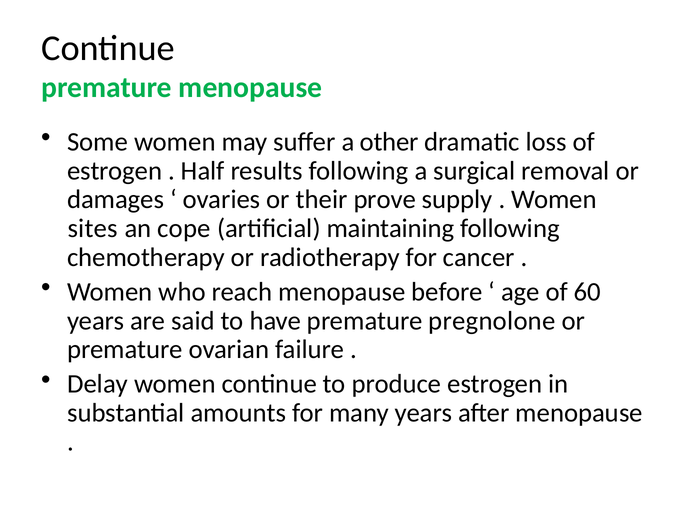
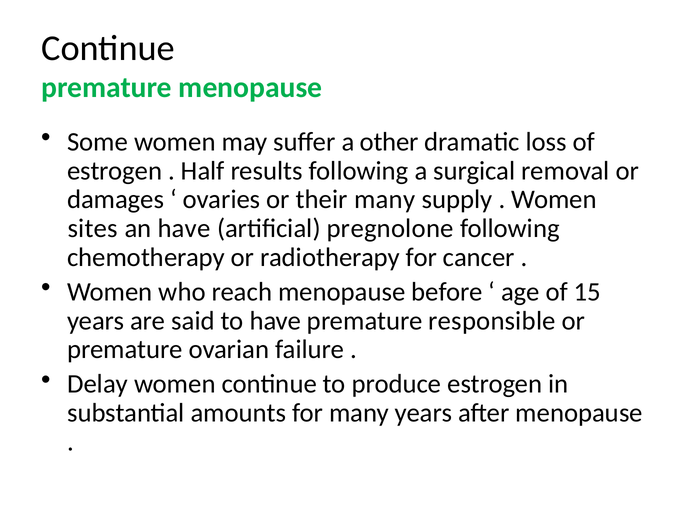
their prove: prove -> many
an cope: cope -> have
maintaining: maintaining -> pregnolone
60: 60 -> 15
pregnolone: pregnolone -> responsible
